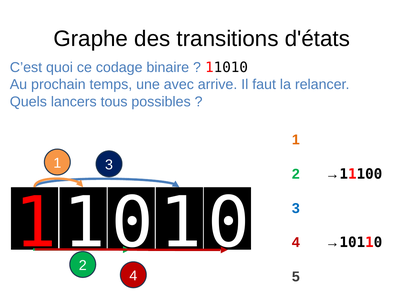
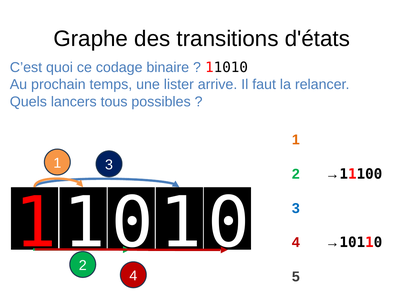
avec: avec -> lister
